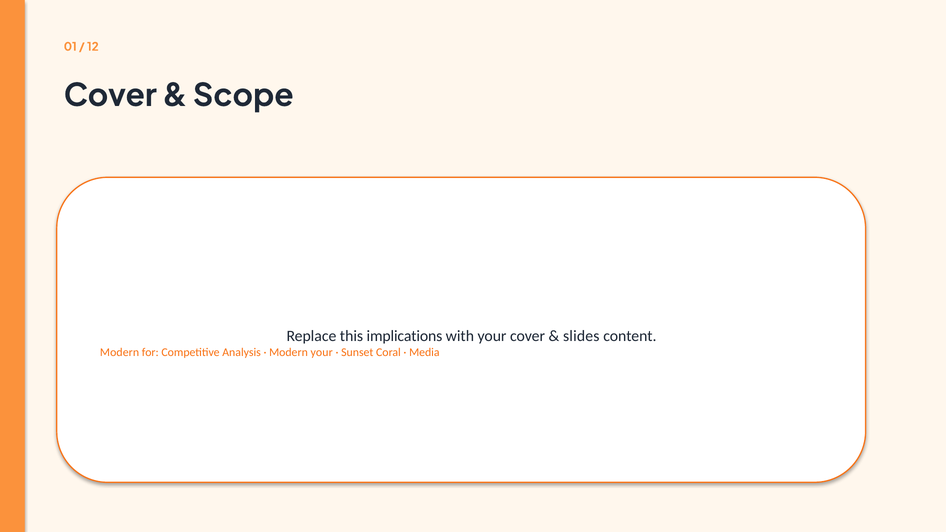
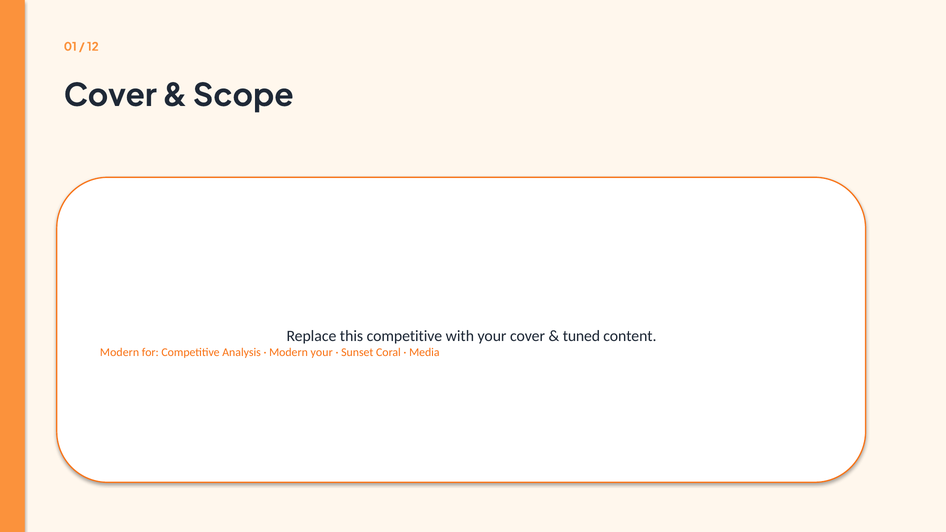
this implications: implications -> competitive
slides: slides -> tuned
